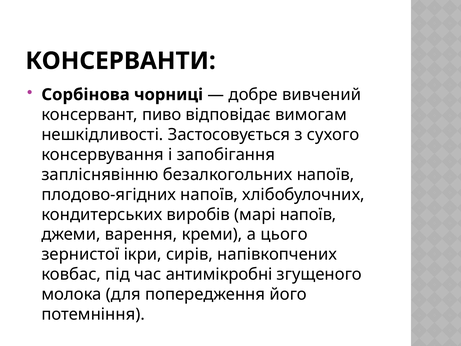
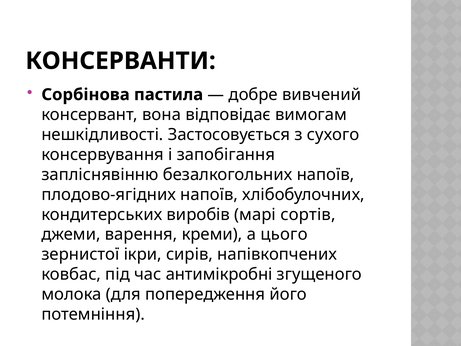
чорниці: чорниці -> пастила
пиво: пиво -> вона
марі напоїв: напоїв -> сортів
